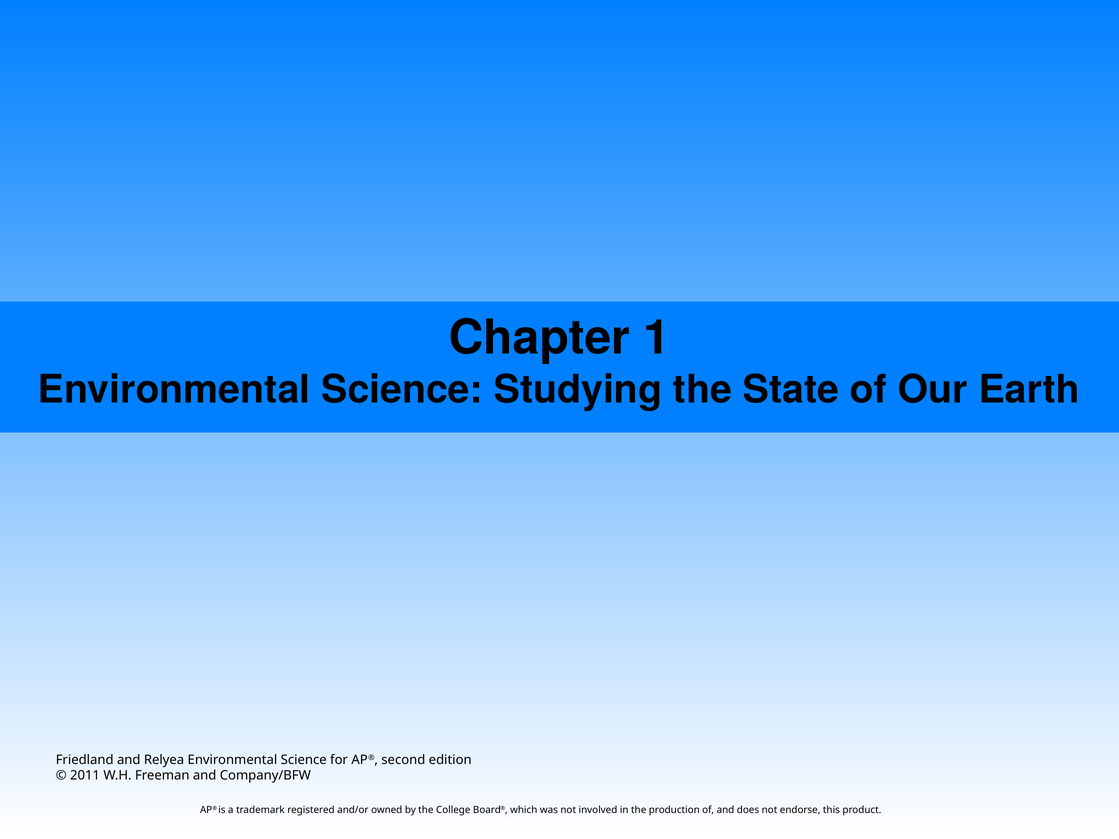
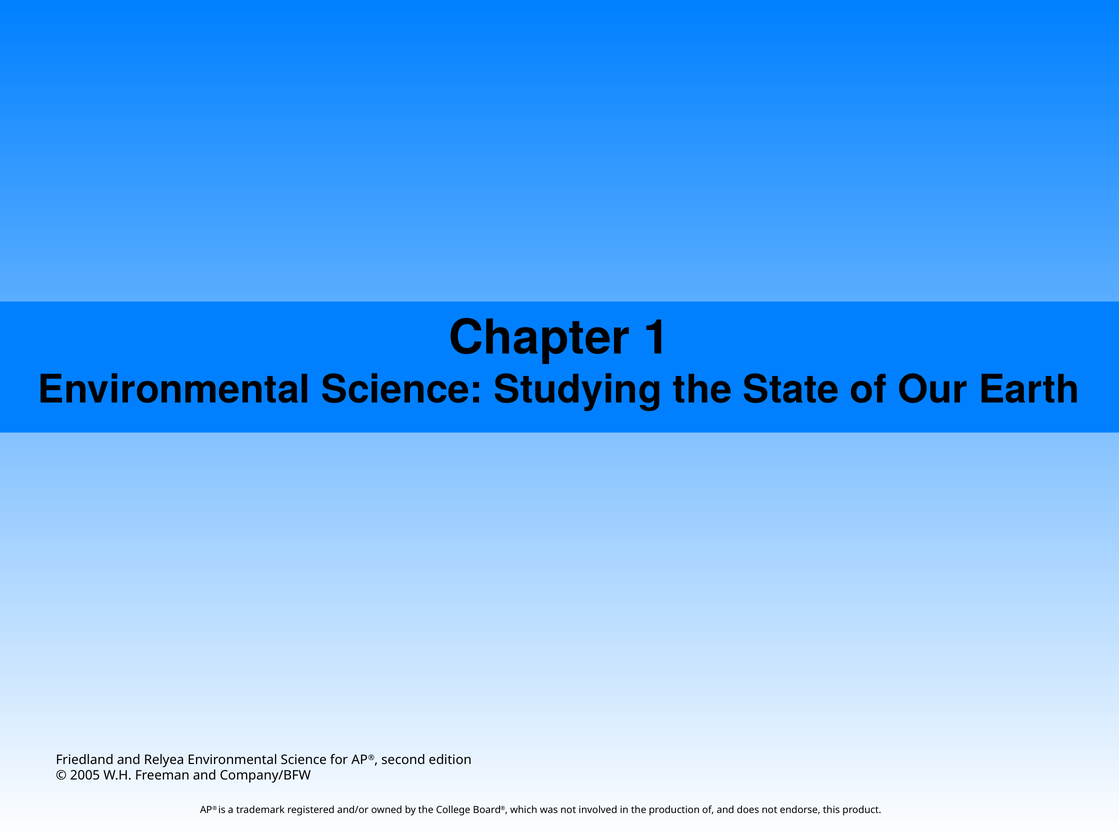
2011: 2011 -> 2005
